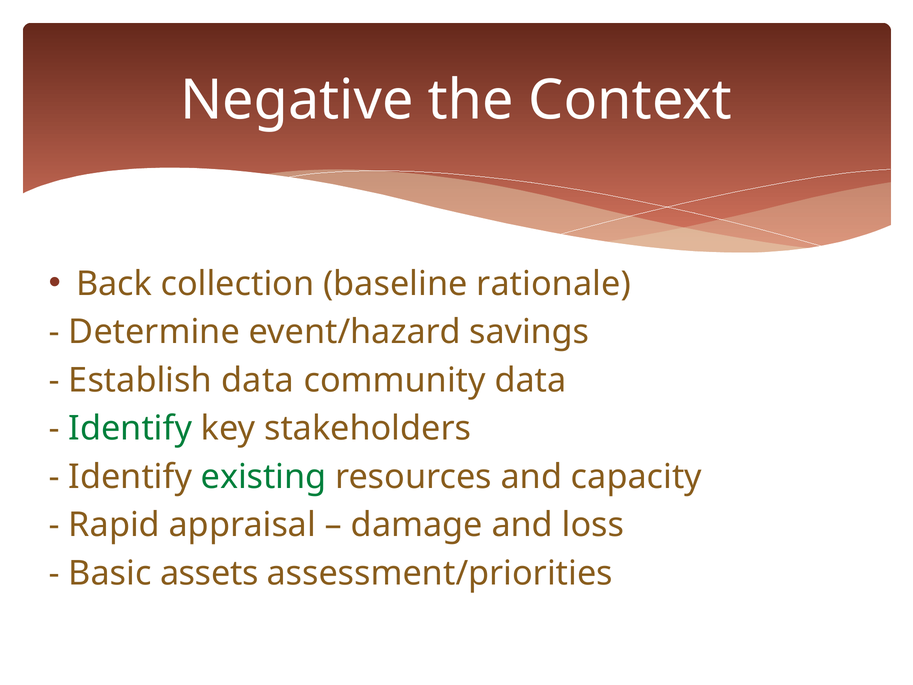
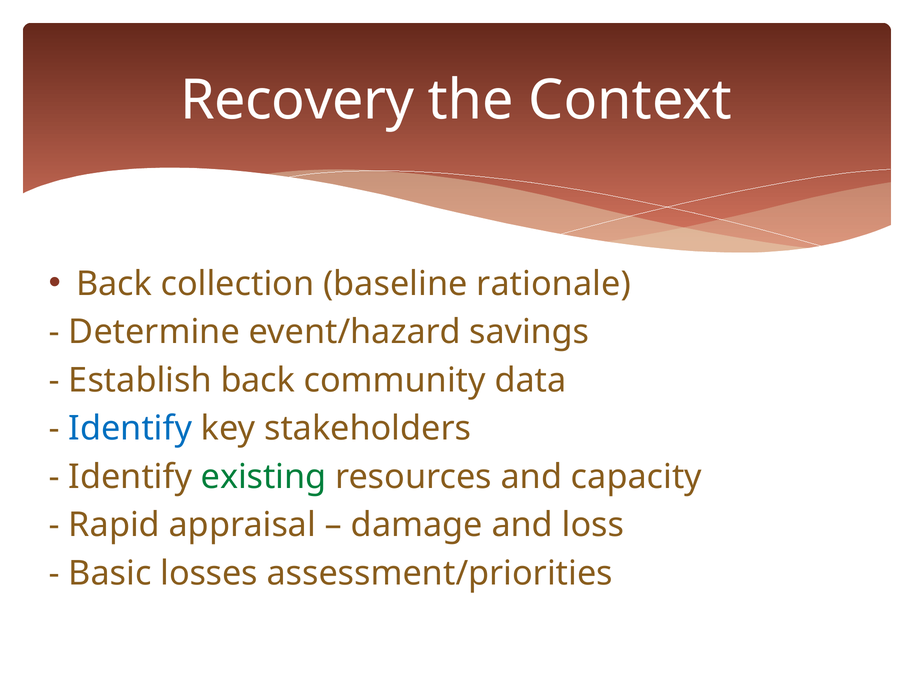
Negative: Negative -> Recovery
Establish data: data -> back
Identify at (130, 428) colour: green -> blue
assets: assets -> losses
